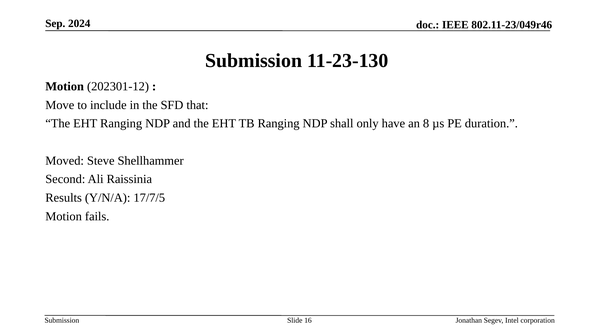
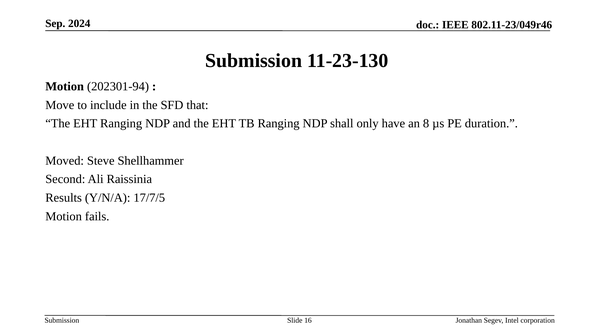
202301-12: 202301-12 -> 202301-94
